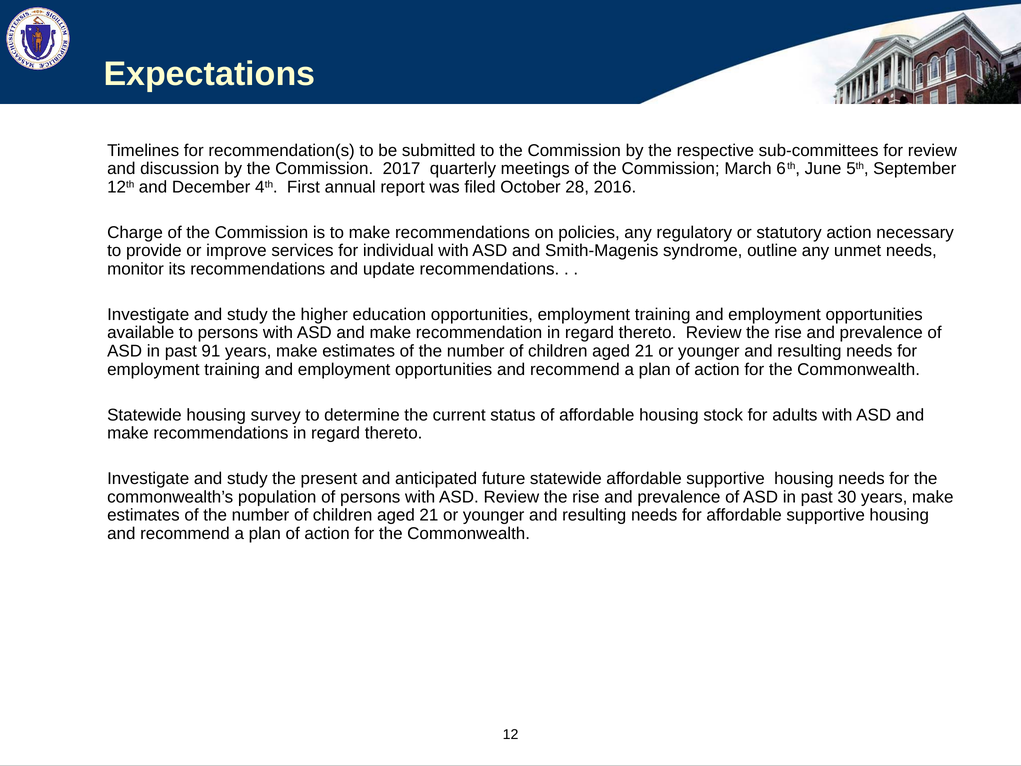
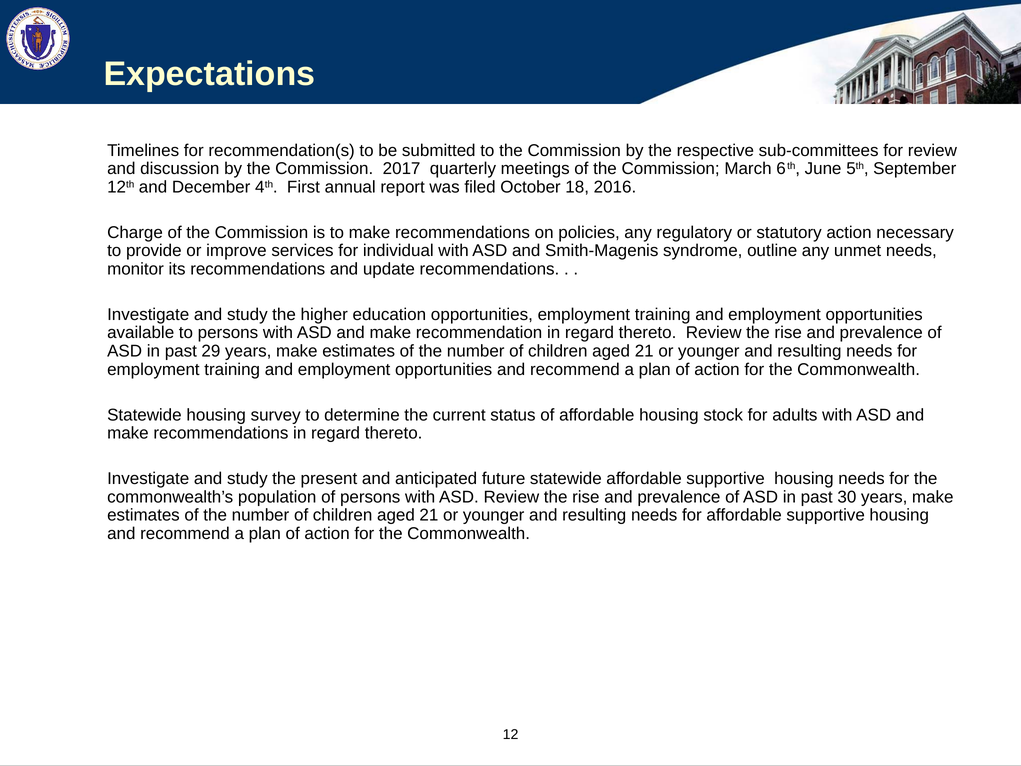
28: 28 -> 18
91: 91 -> 29
